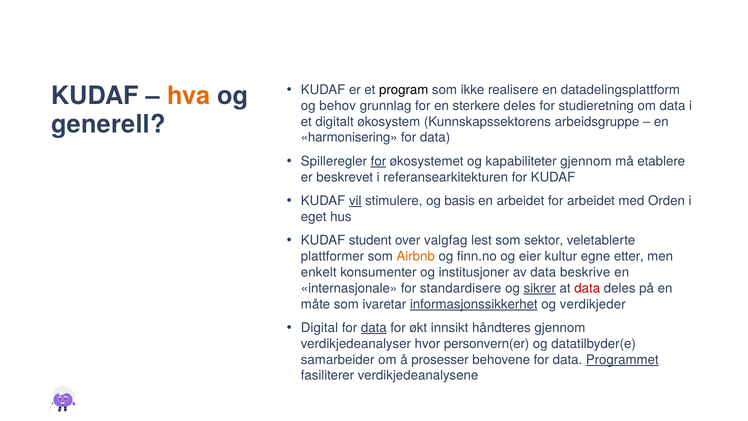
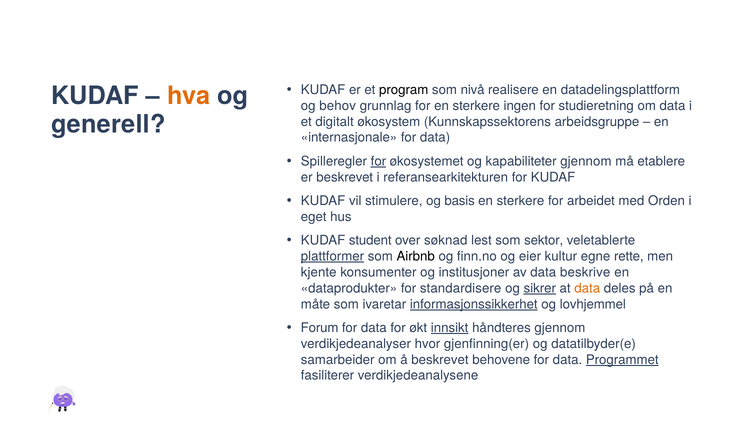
ikke: ikke -> nivå
sterkere deles: deles -> ingen
harmonisering: harmonisering -> internasjonale
vil underline: present -> none
arbeidet at (520, 201): arbeidet -> sterkere
valgfag: valgfag -> søknad
plattformer underline: none -> present
Airbnb colour: orange -> black
etter: etter -> rette
enkelt: enkelt -> kjente
internasjonale: internasjonale -> dataprodukter
data at (587, 288) colour: red -> orange
verdikjeder: verdikjeder -> lovhjemmel
Digital: Digital -> Forum
data at (374, 328) underline: present -> none
innsikt underline: none -> present
personvern(er: personvern(er -> gjenfinning(er
å prosesser: prosesser -> beskrevet
